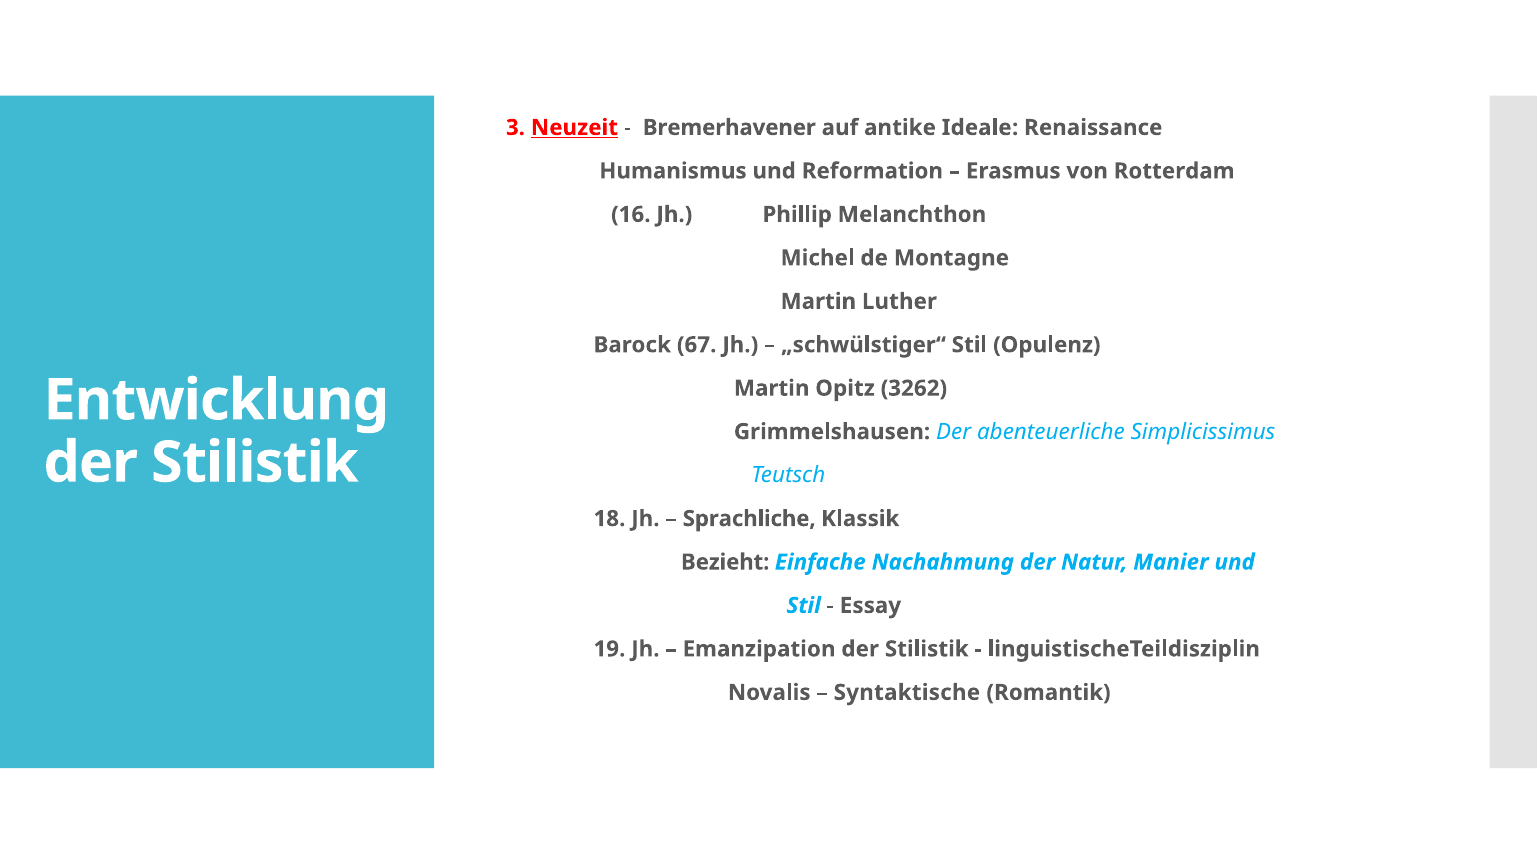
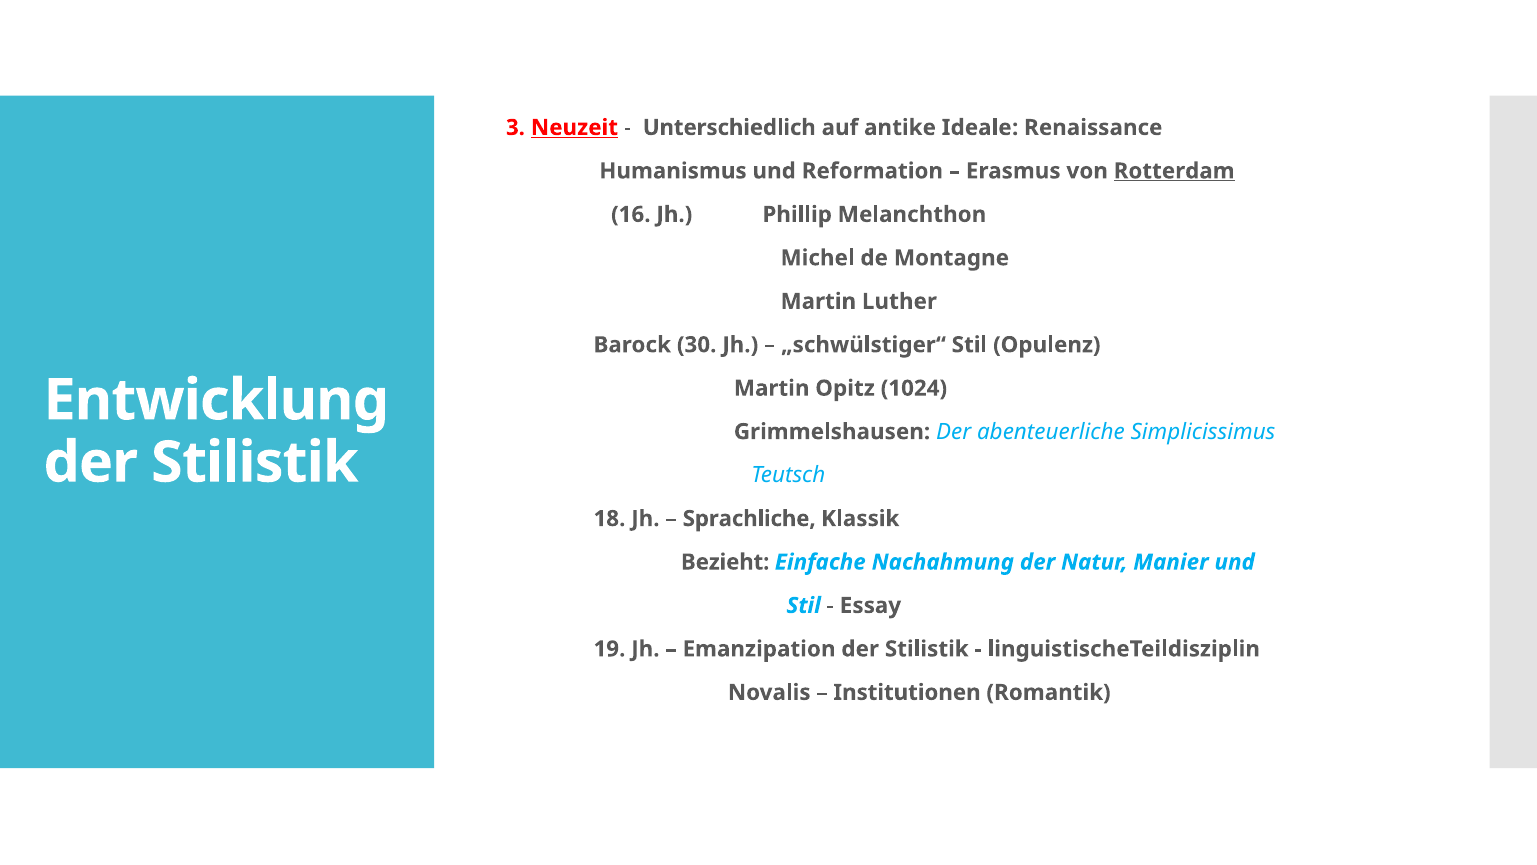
Bremerhavener: Bremerhavener -> Unterschiedlich
Rotterdam underline: none -> present
67: 67 -> 30
3262: 3262 -> 1024
Syntaktische: Syntaktische -> Institutionen
